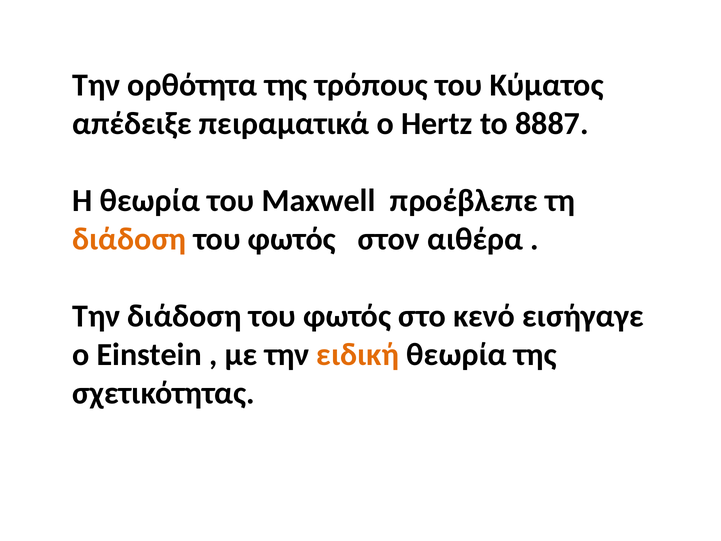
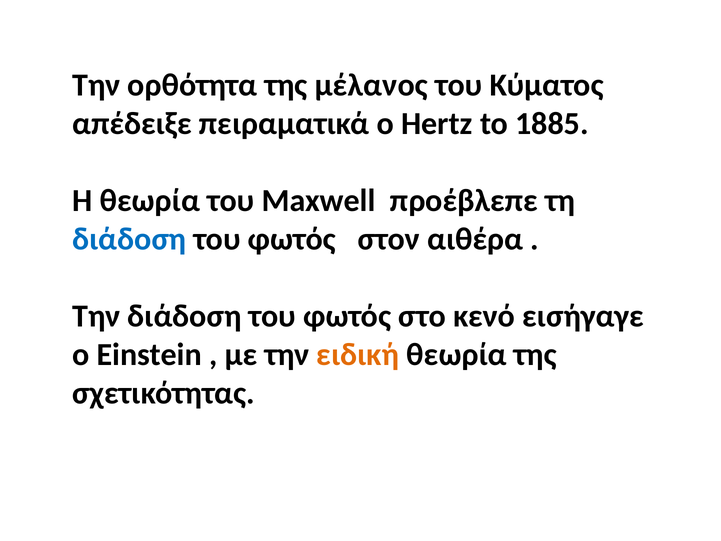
τρόπους: τρόπους -> μέλανος
8887: 8887 -> 1885
διάδοση at (129, 239) colour: orange -> blue
